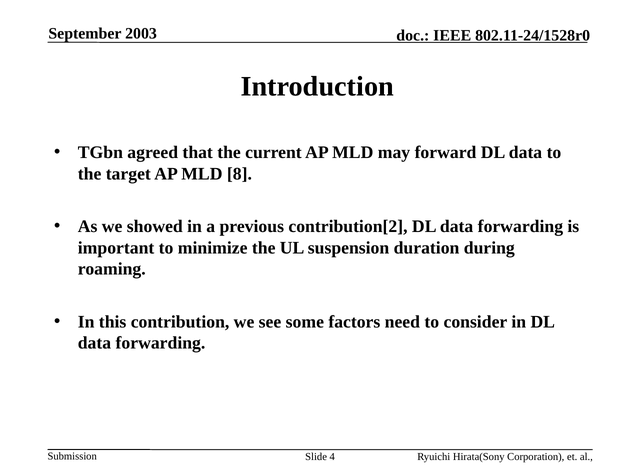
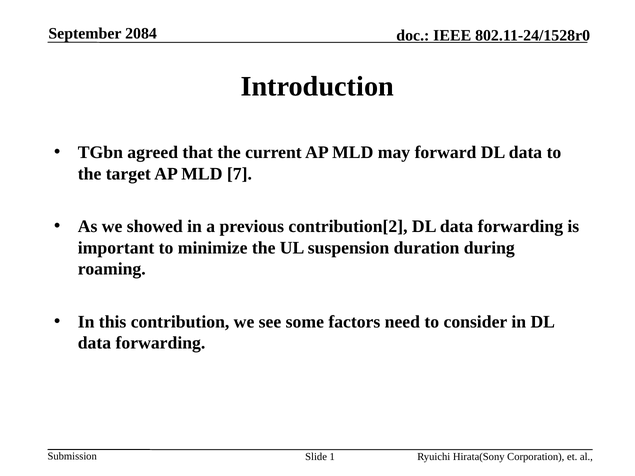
2003: 2003 -> 2084
8: 8 -> 7
4: 4 -> 1
